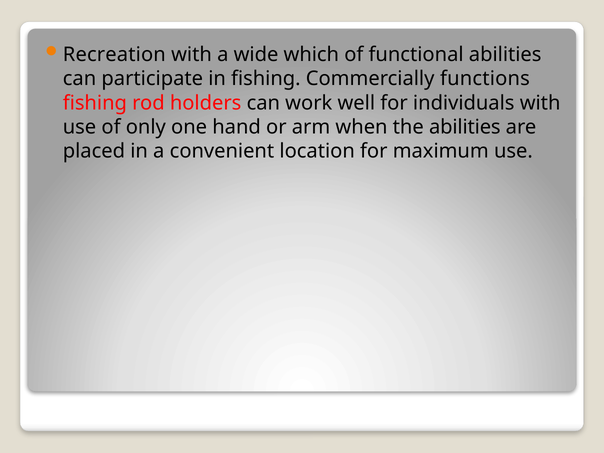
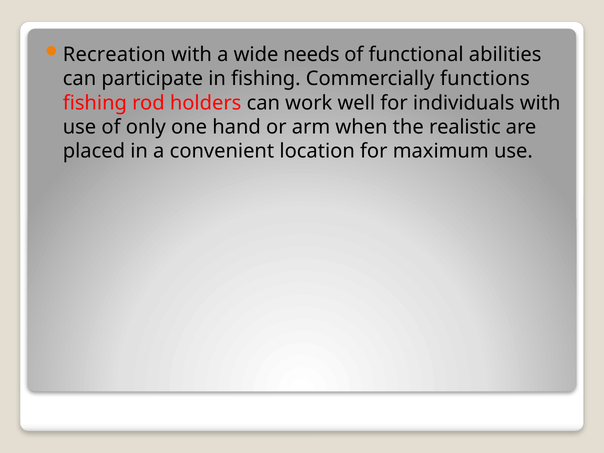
which: which -> needs
the abilities: abilities -> realistic
